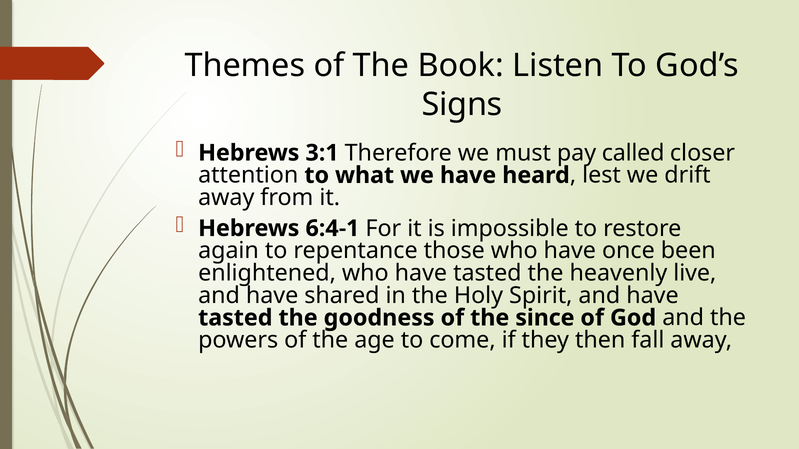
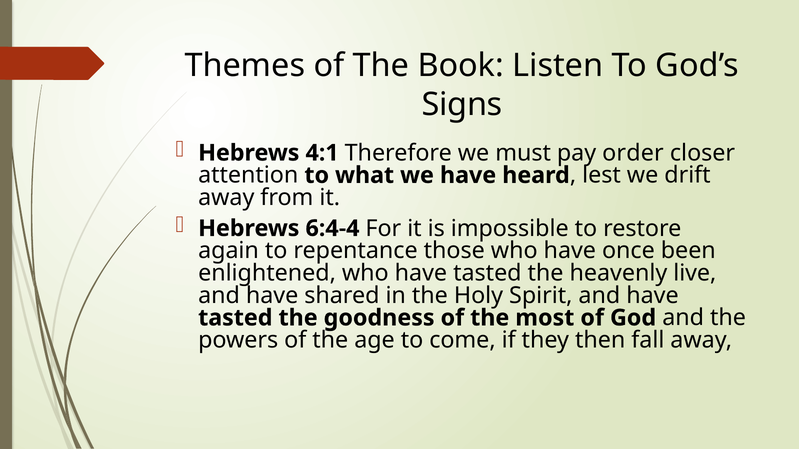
3:1: 3:1 -> 4:1
called: called -> order
6:4-1: 6:4-1 -> 6:4-4
since: since -> most
